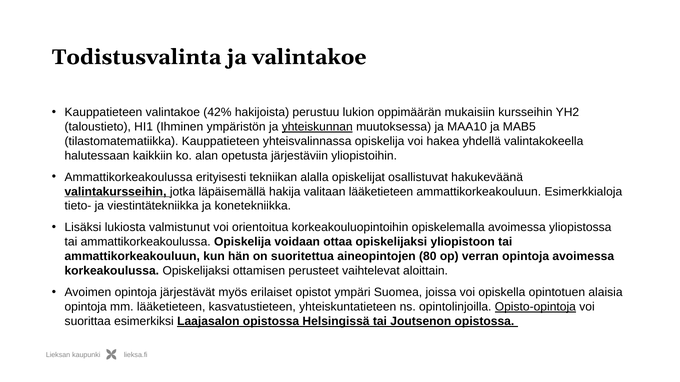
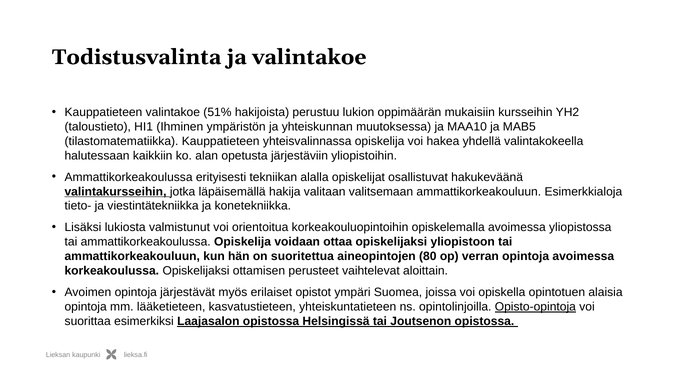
42%: 42% -> 51%
yhteiskunnan underline: present -> none
valitaan lääketieteen: lääketieteen -> valitsemaan
